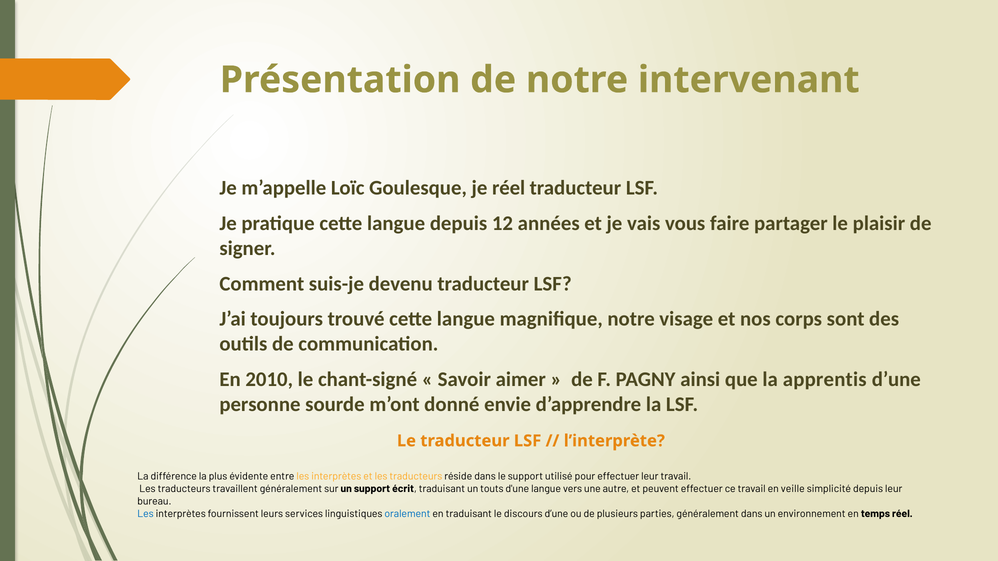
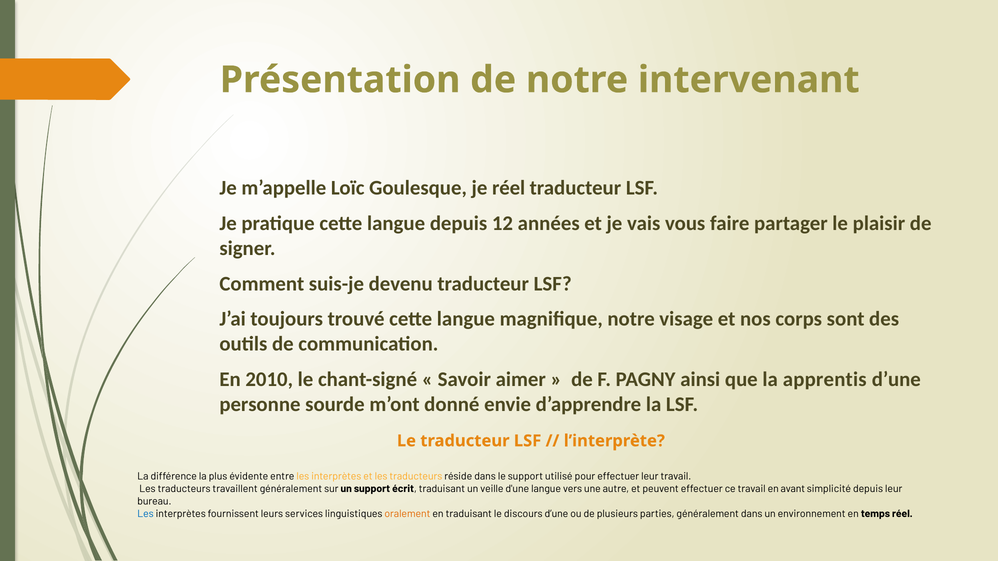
touts: touts -> veille
veille: veille -> avant
oralement colour: blue -> orange
